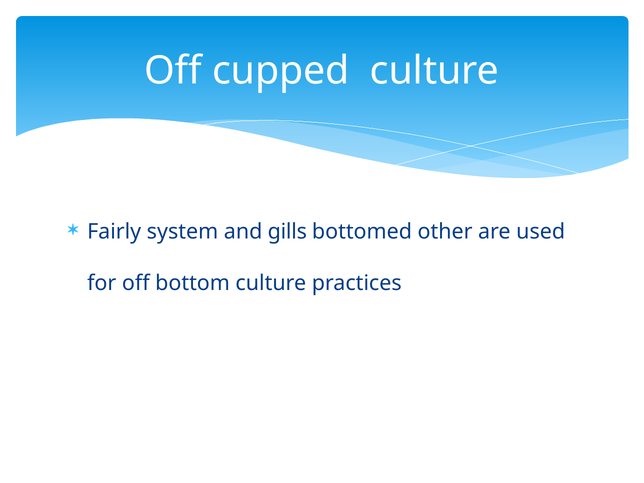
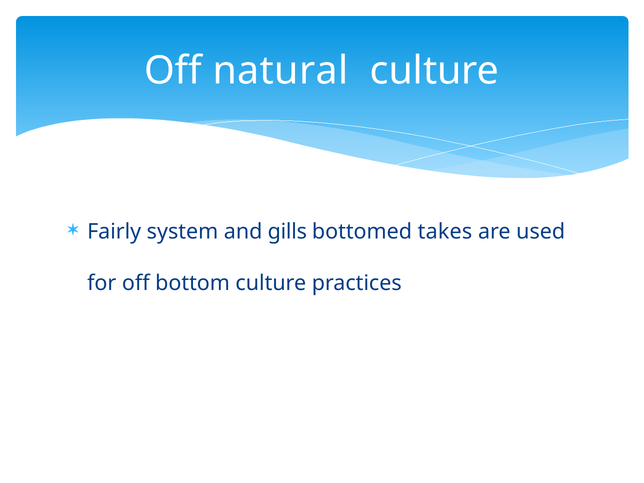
cupped: cupped -> natural
other: other -> takes
